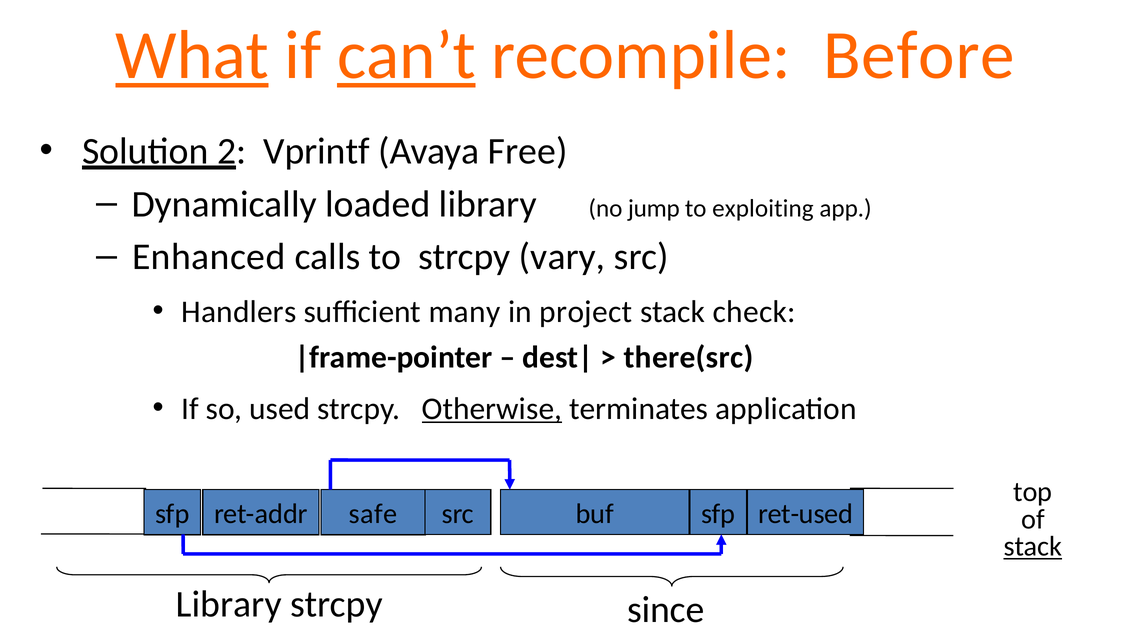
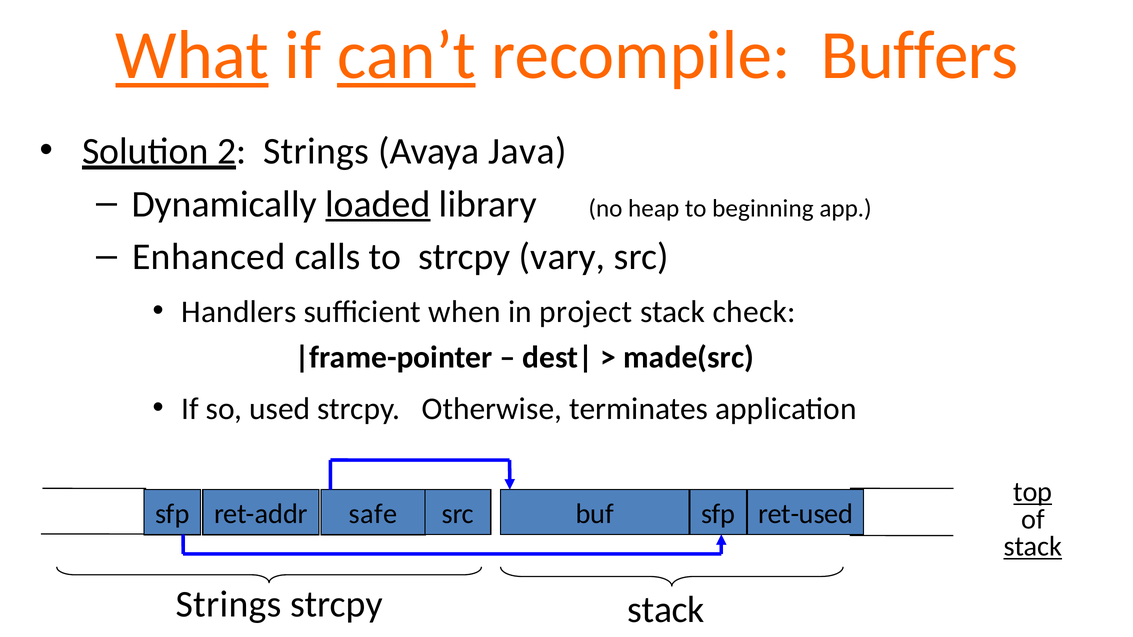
Before: Before -> Buffers
2 Vprintf: Vprintf -> Strings
Free: Free -> Java
loaded underline: none -> present
jump: jump -> heap
exploiting: exploiting -> beginning
many: many -> when
there(src: there(src -> made(src
Otherwise underline: present -> none
top underline: none -> present
Library at (229, 604): Library -> Strings
strcpy since: since -> stack
